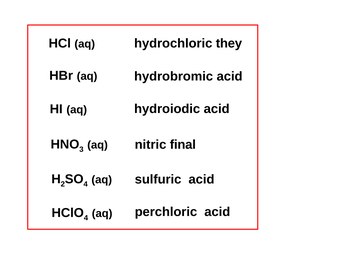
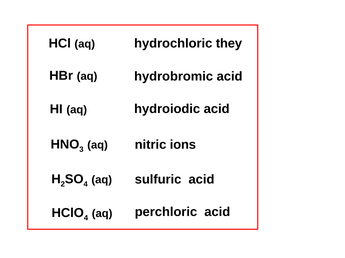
final: final -> ions
